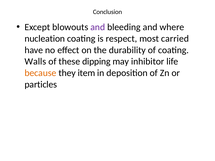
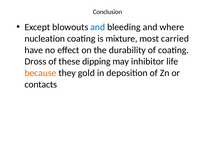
and at (98, 27) colour: purple -> blue
respect: respect -> mixture
Walls: Walls -> Dross
item: item -> gold
particles: particles -> contacts
